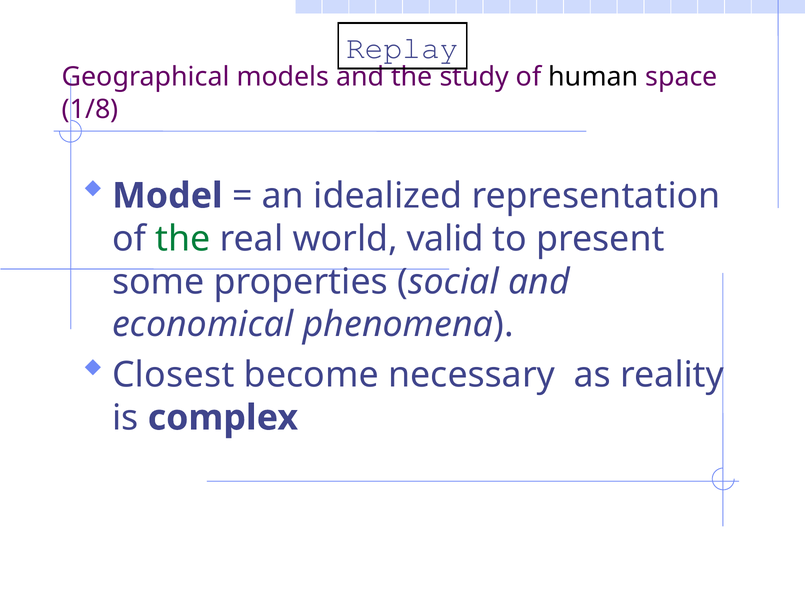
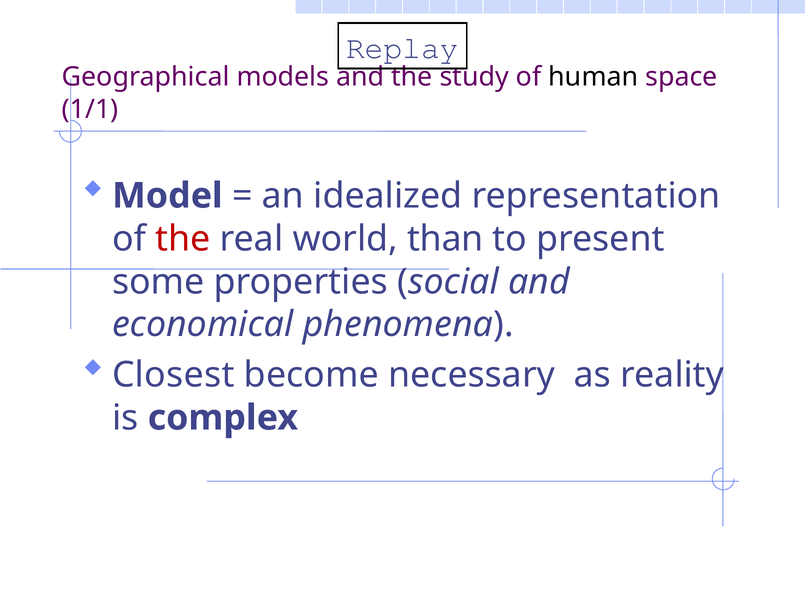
1/8: 1/8 -> 1/1
the at (183, 239) colour: green -> red
valid: valid -> than
